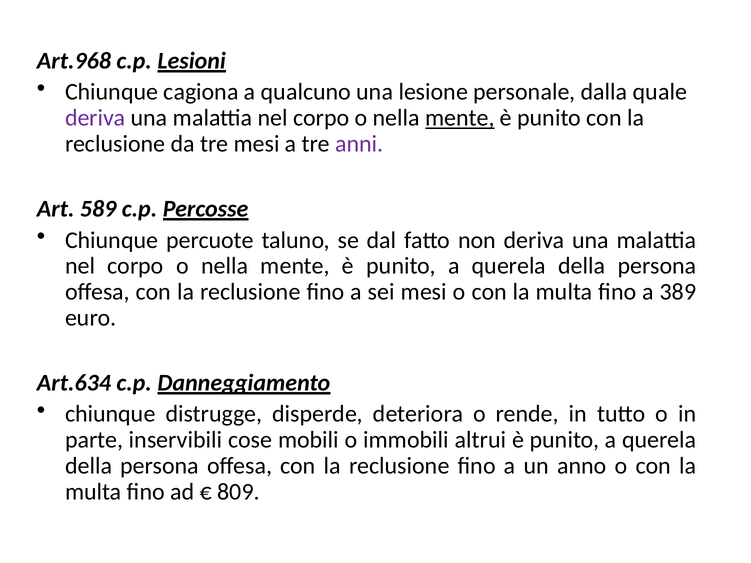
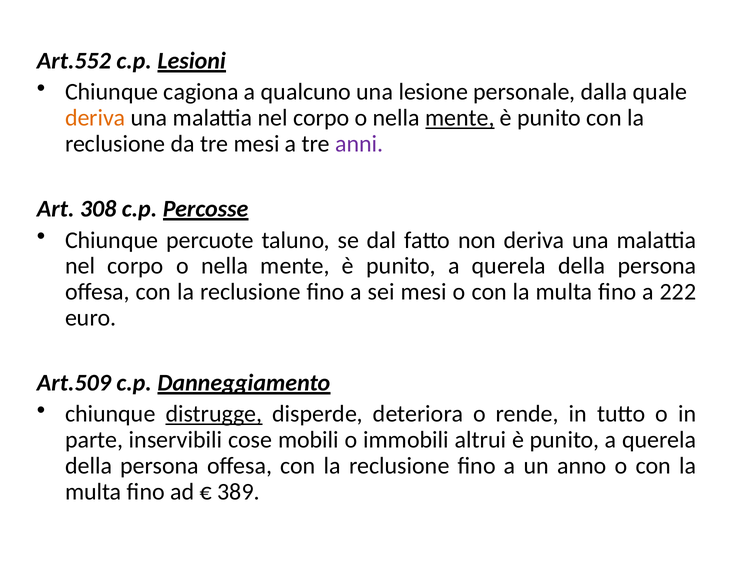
Art.968: Art.968 -> Art.552
deriva at (95, 118) colour: purple -> orange
589: 589 -> 308
389: 389 -> 222
Art.634: Art.634 -> Art.509
distrugge underline: none -> present
809: 809 -> 389
